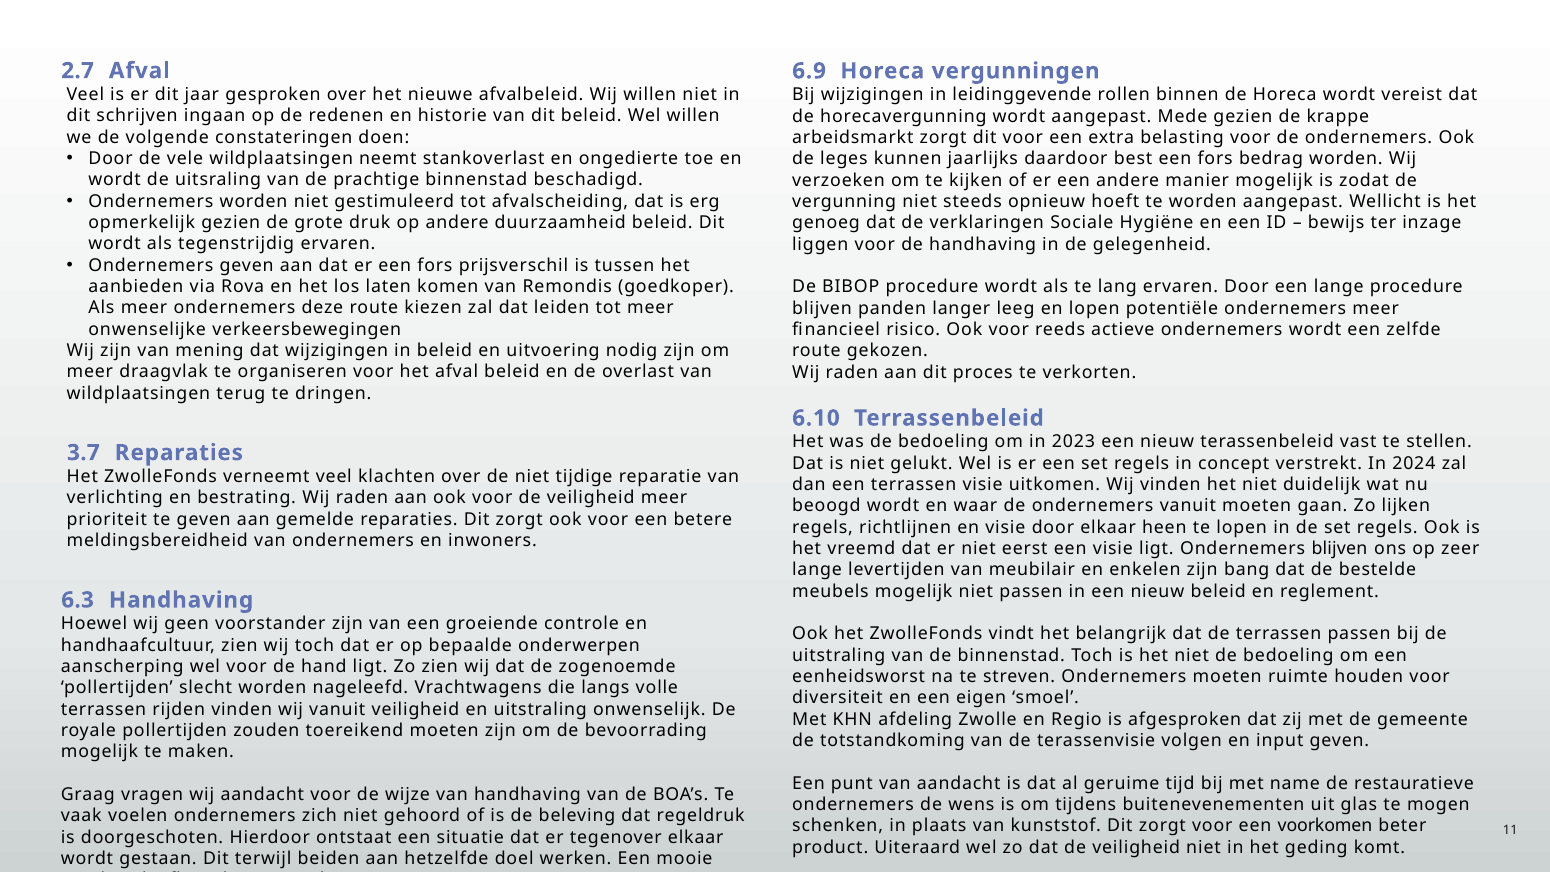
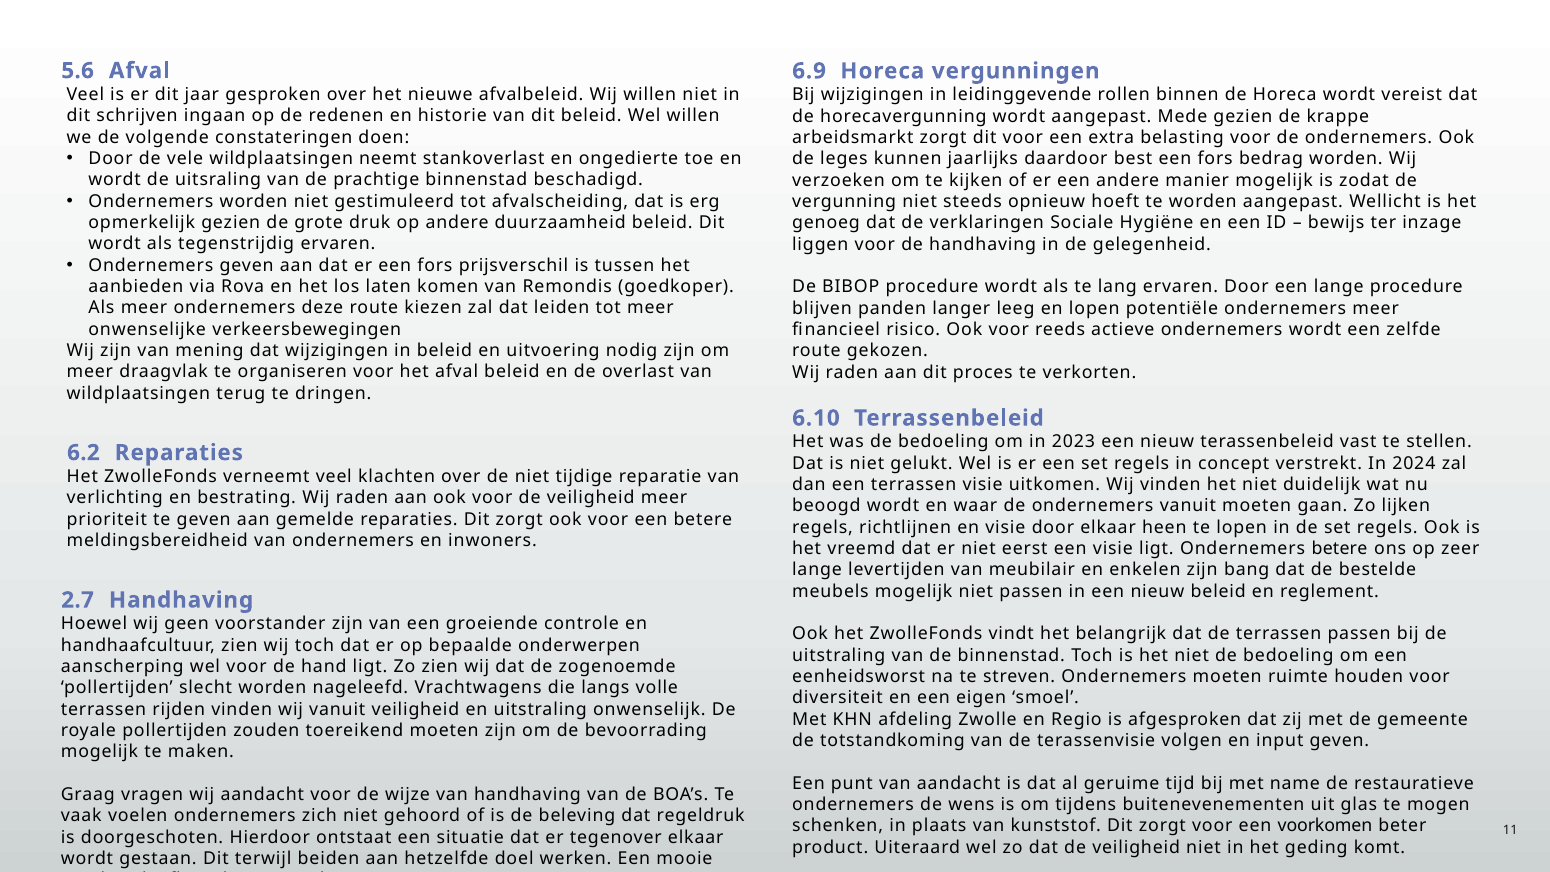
2.7: 2.7 -> 5.6
3.7: 3.7 -> 6.2
Ondernemers blijven: blijven -> betere
6.3: 6.3 -> 2.7
